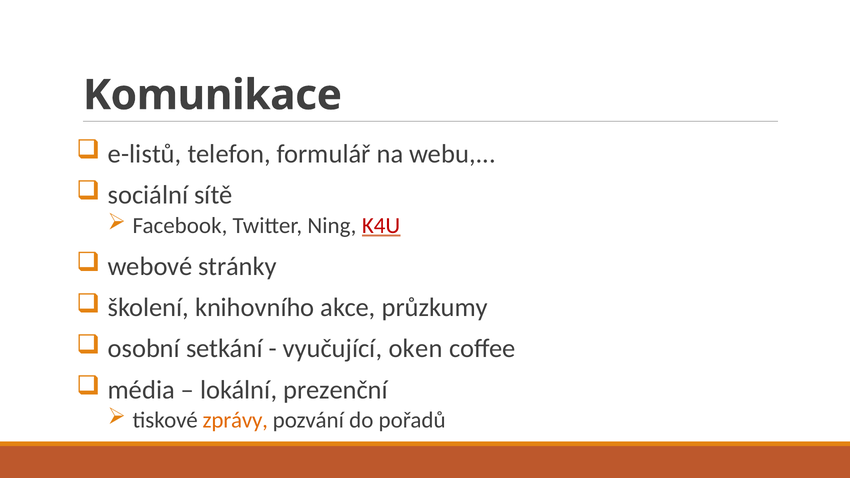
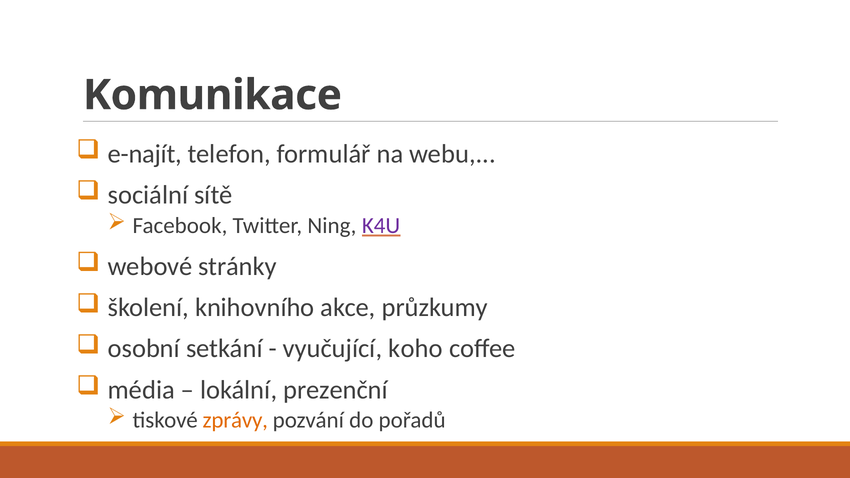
e-listů: e-listů -> e-najít
K4U colour: red -> purple
oken: oken -> koho
